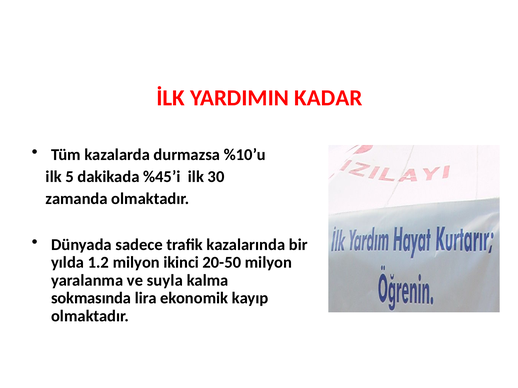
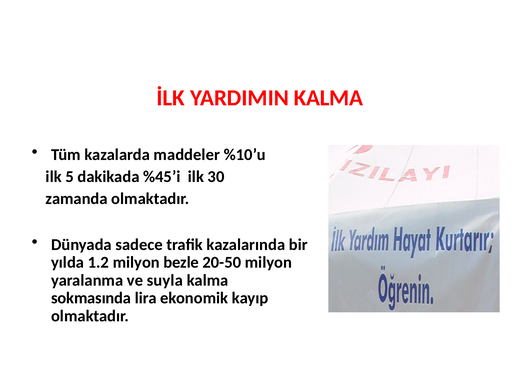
YARDIMIN KADAR: KADAR -> KALMA
durmazsa: durmazsa -> maddeler
ikinci: ikinci -> bezle
